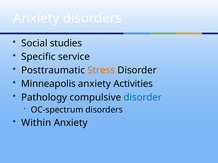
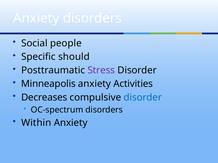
studies: studies -> people
service: service -> should
Stress colour: orange -> purple
Pathology: Pathology -> Decreases
